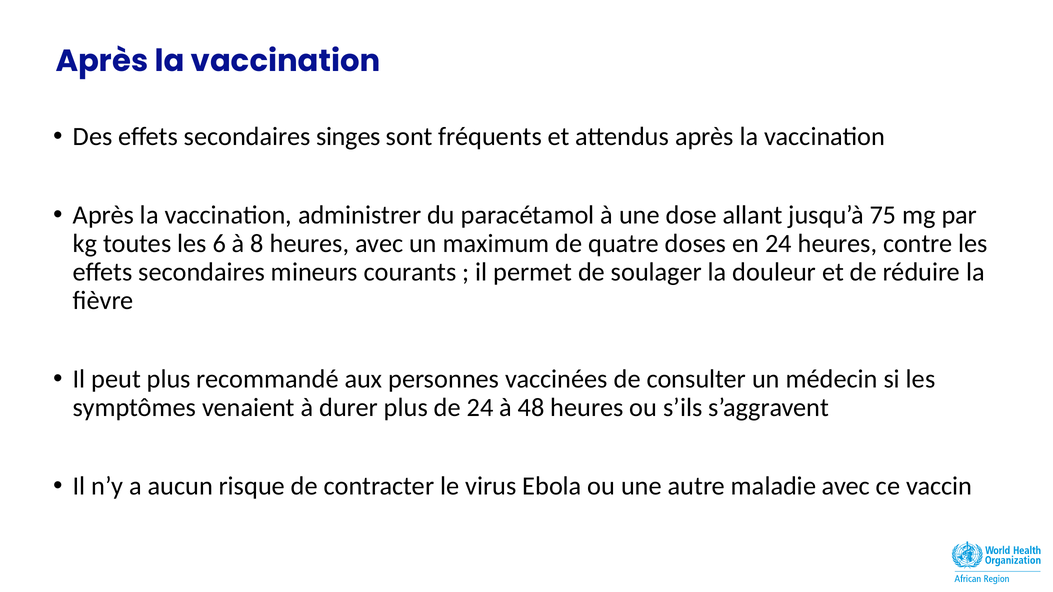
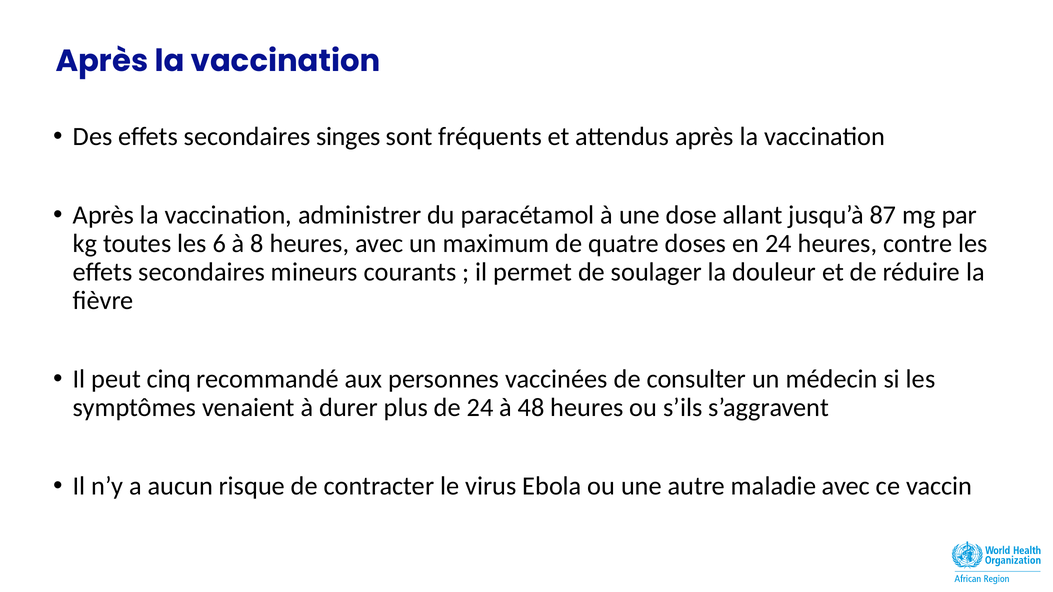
75: 75 -> 87
peut plus: plus -> cinq
